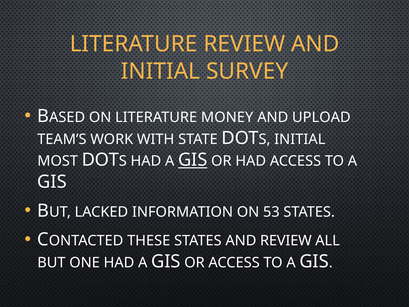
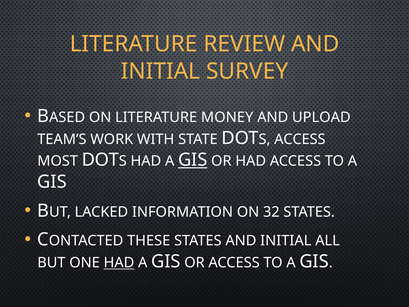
INITIAL at (300, 139): INITIAL -> ACCESS
53: 53 -> 32
STATES AND REVIEW: REVIEW -> INITIAL
HAD at (119, 262) underline: none -> present
